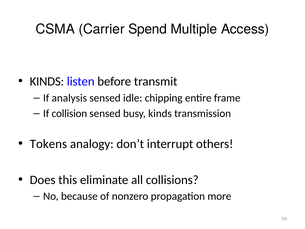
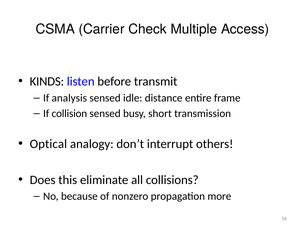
Spend: Spend -> Check
chipping: chipping -> distance
busy kinds: kinds -> short
Tokens: Tokens -> Optical
